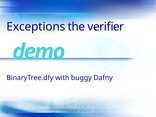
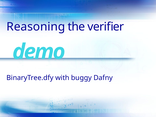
Exceptions: Exceptions -> Reasoning
